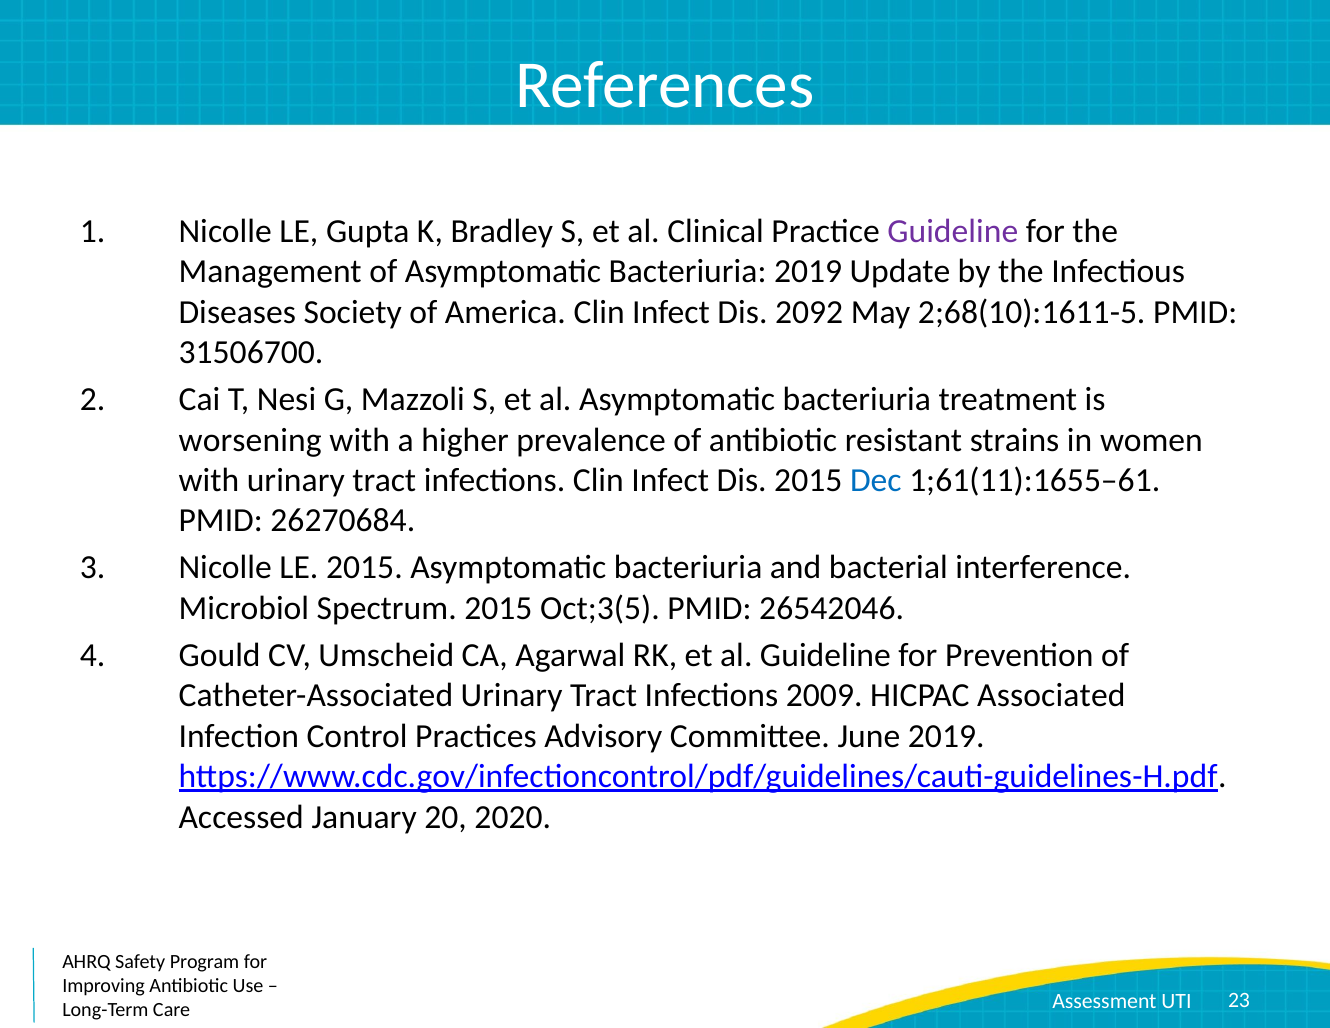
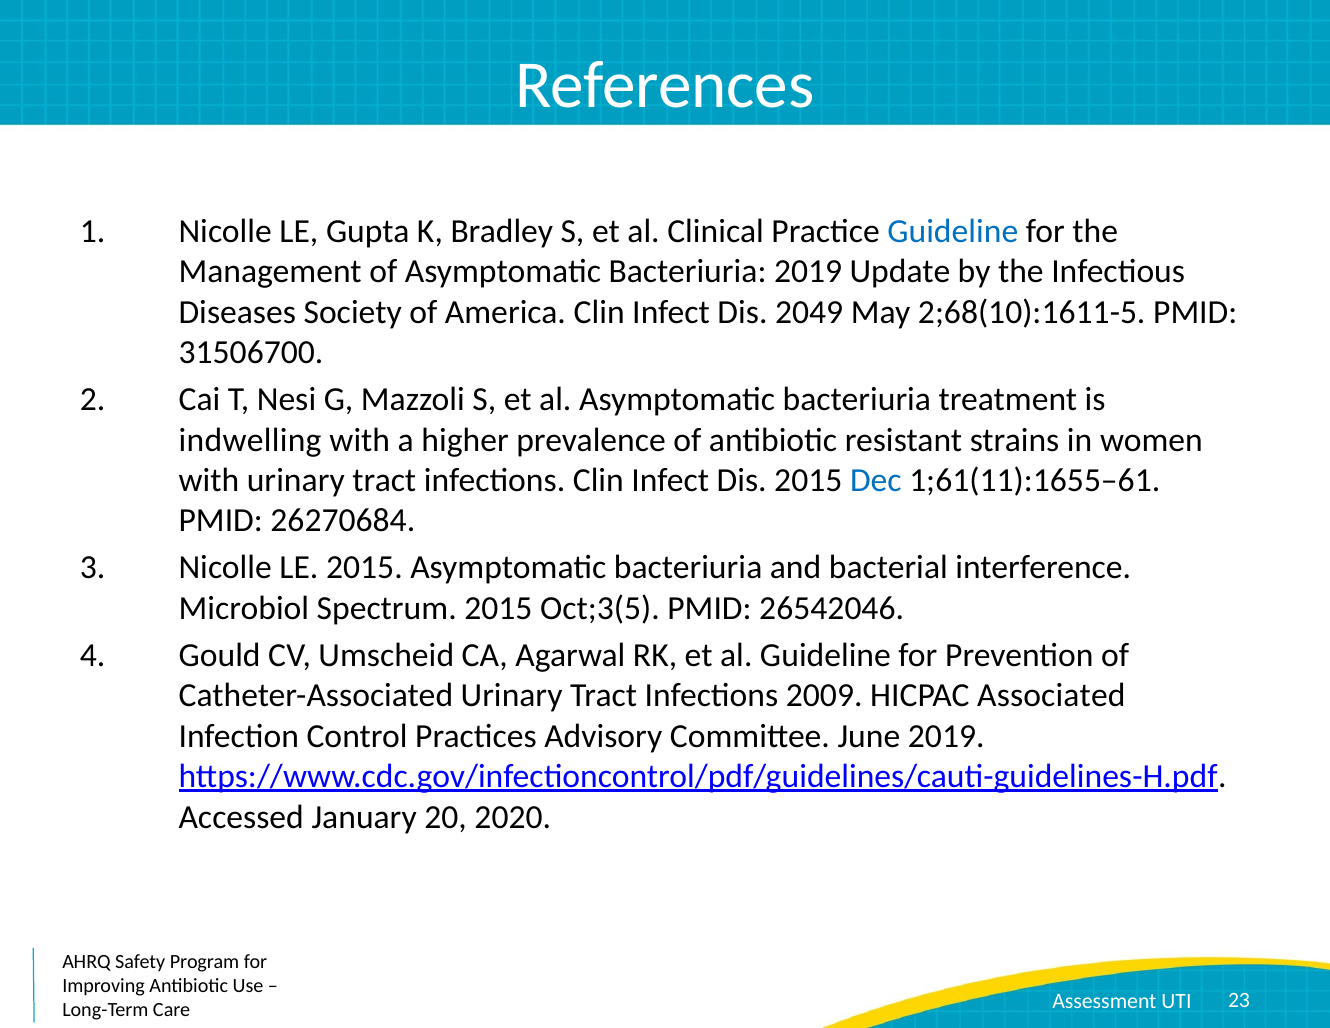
Guideline at (953, 231) colour: purple -> blue
2092: 2092 -> 2049
worsening: worsening -> indwelling
